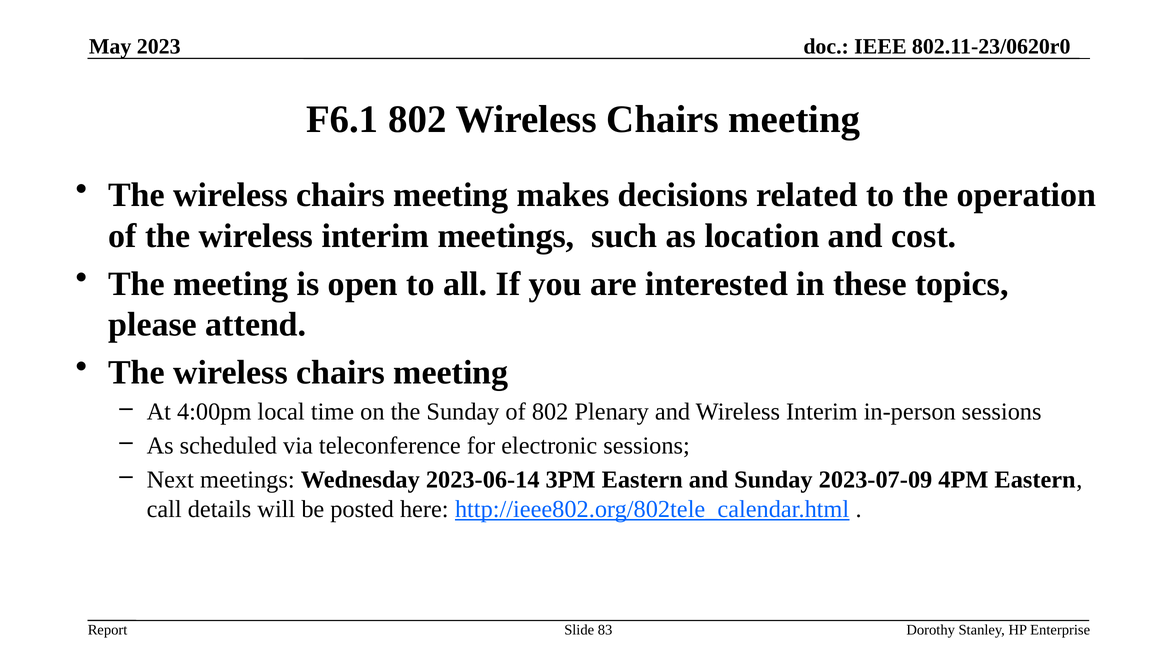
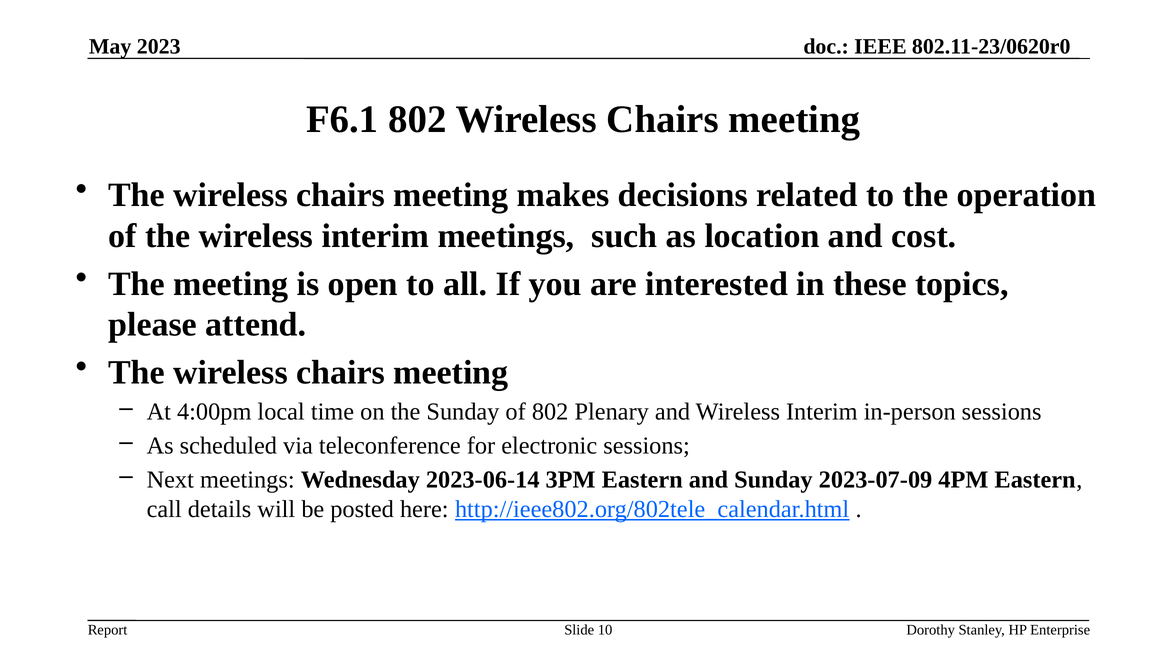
83: 83 -> 10
